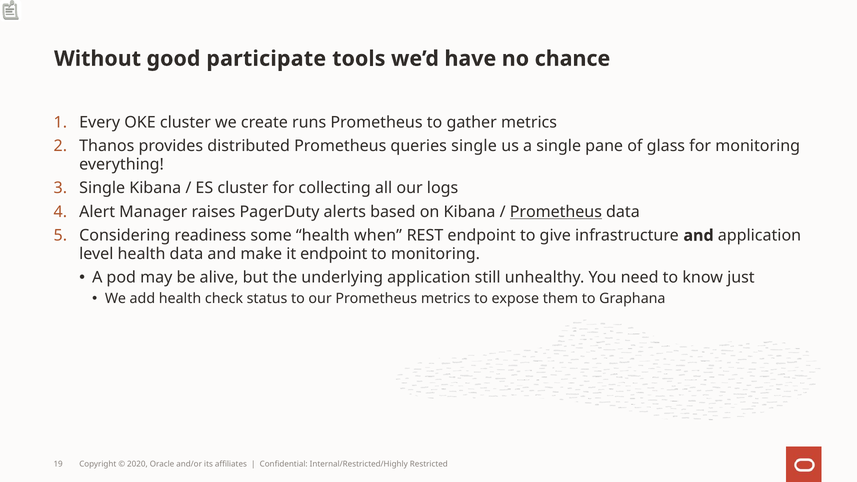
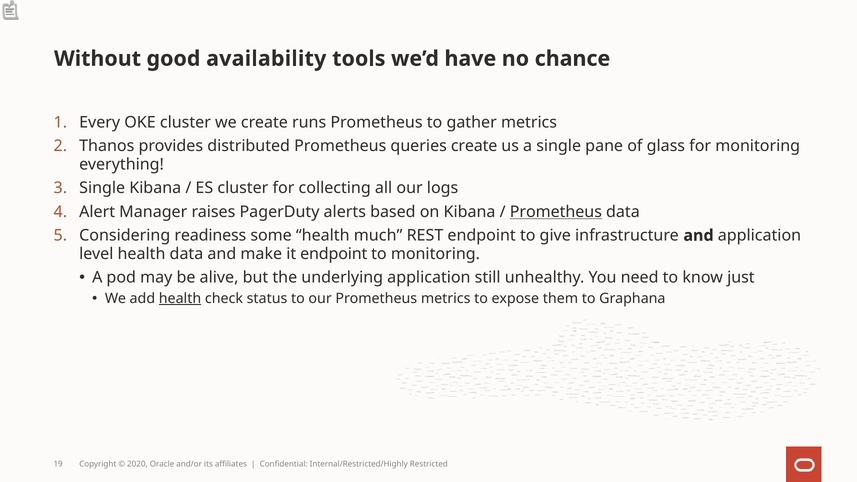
participate: participate -> availability
queries single: single -> create
when: when -> much
health at (180, 298) underline: none -> present
